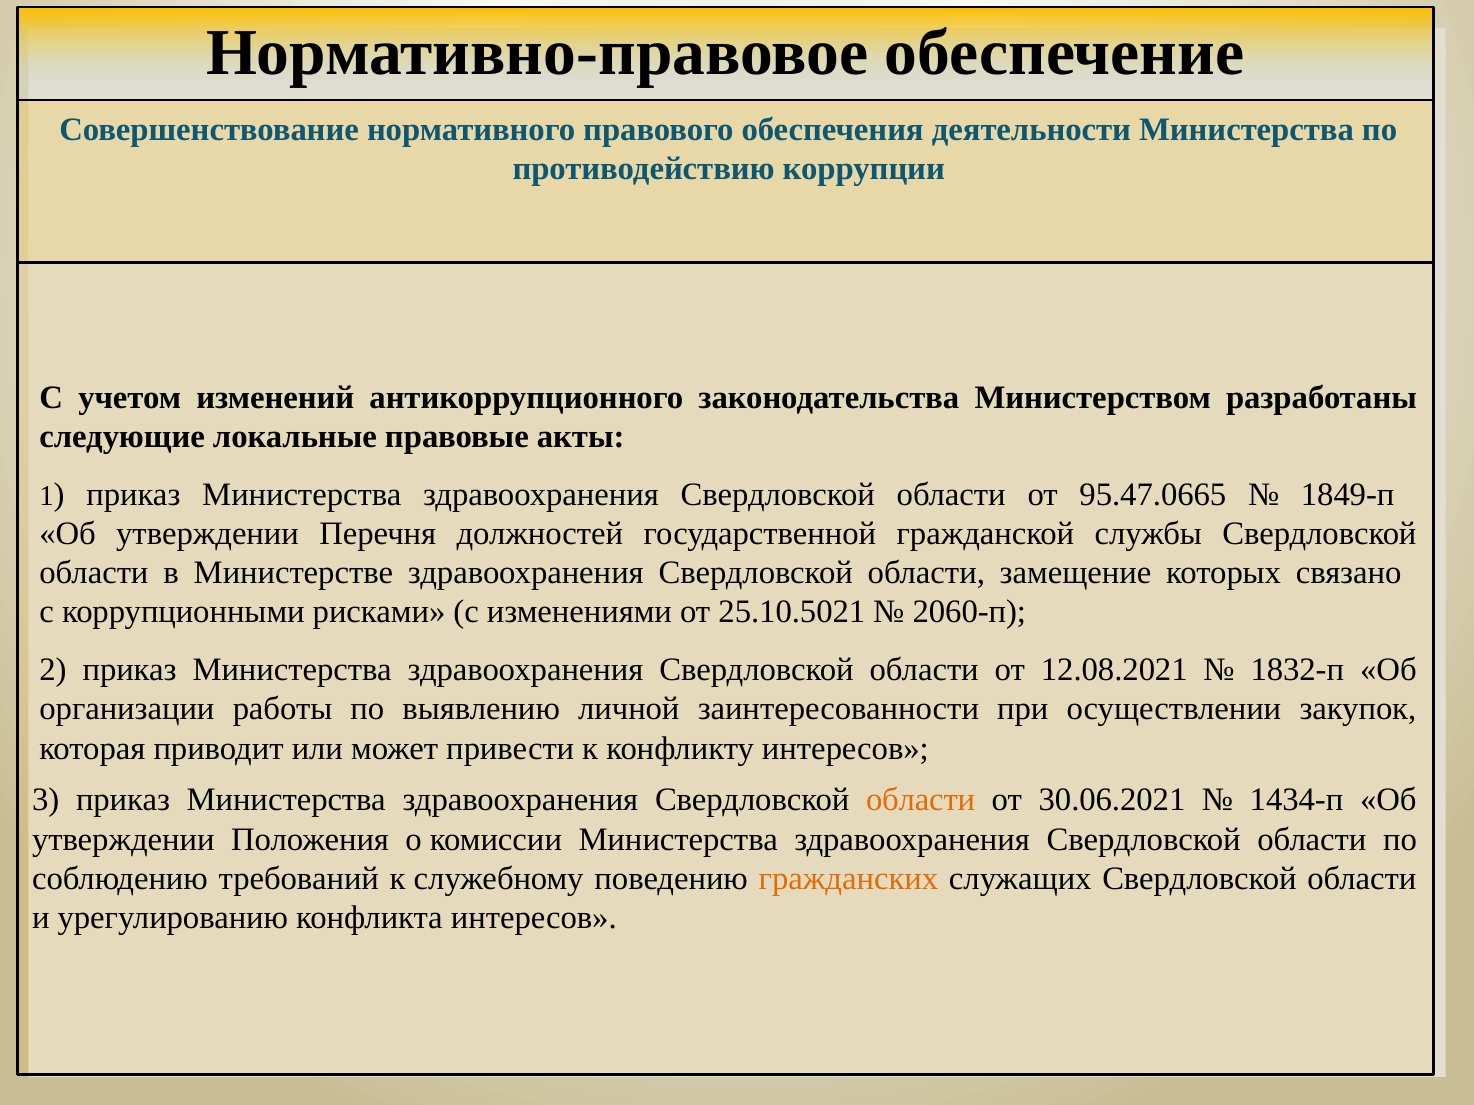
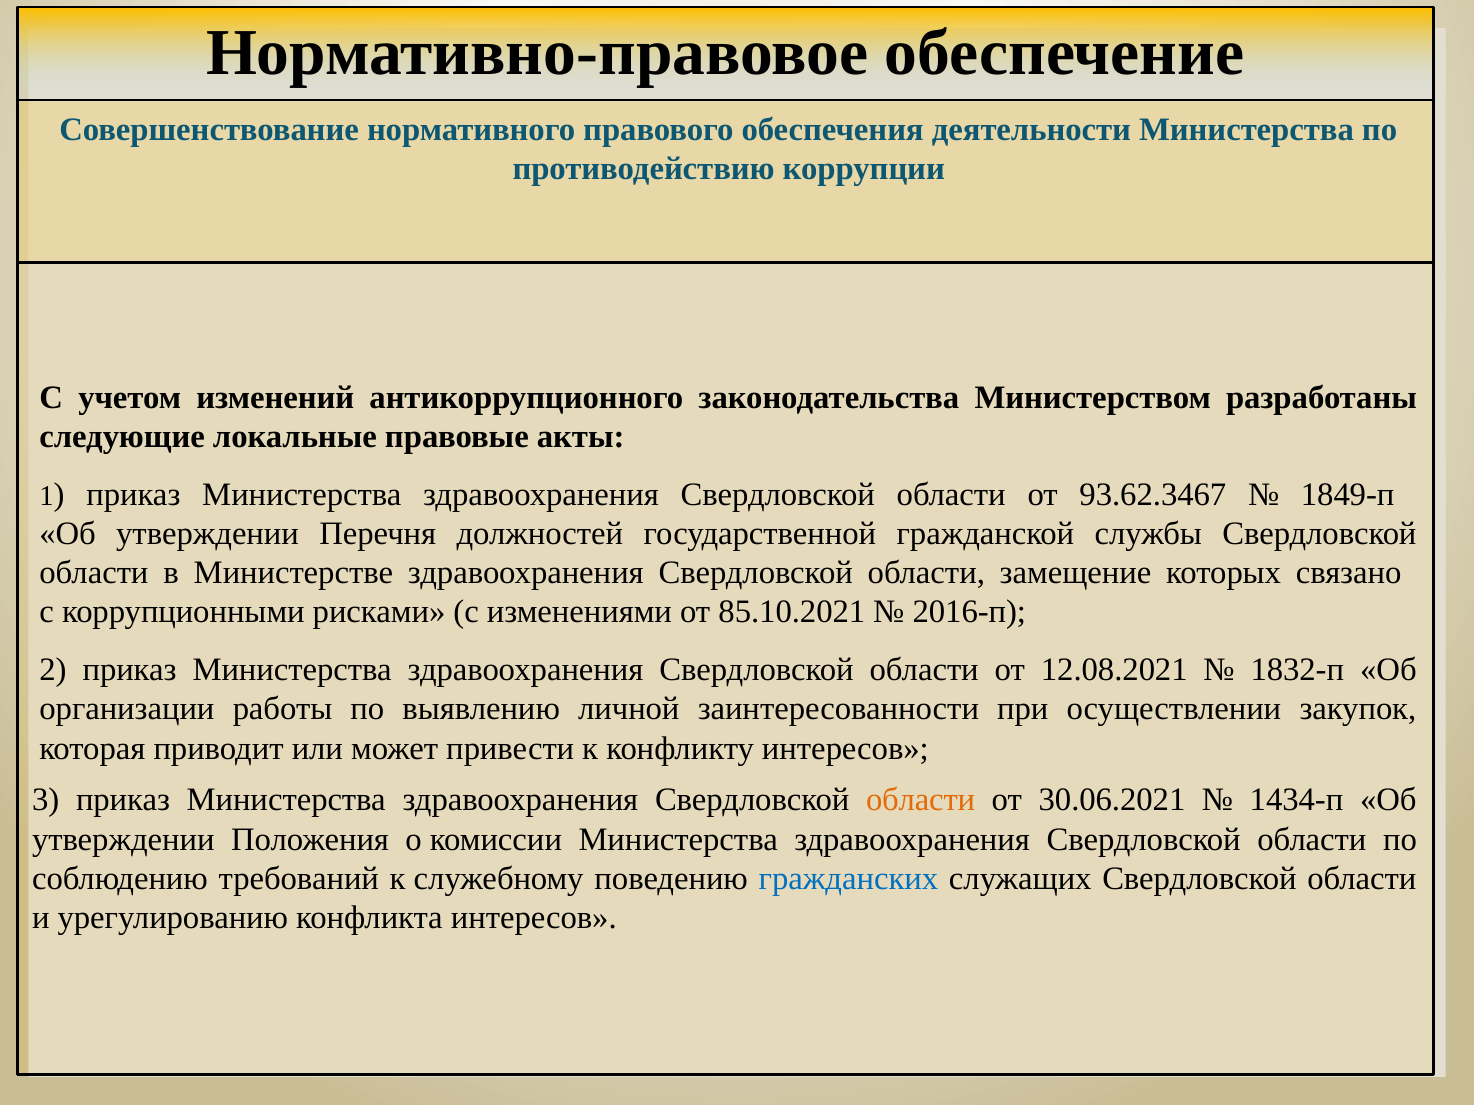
95.47.0665: 95.47.0665 -> 93.62.3467
25.10.5021: 25.10.5021 -> 85.10.2021
2060-п: 2060-п -> 2016-п
гражданских colour: orange -> blue
